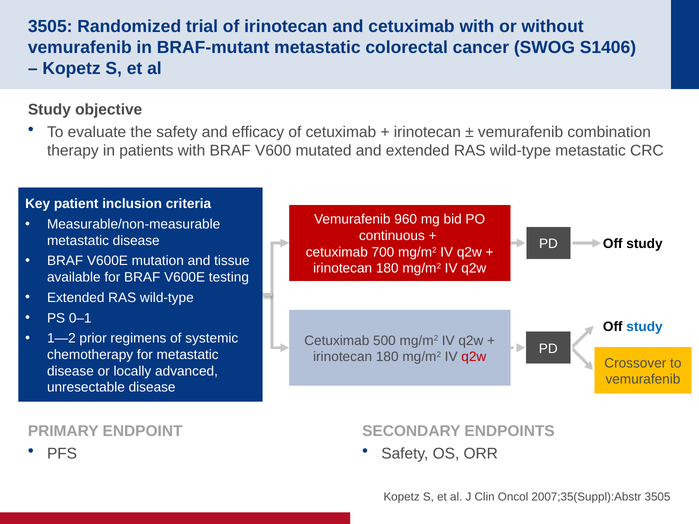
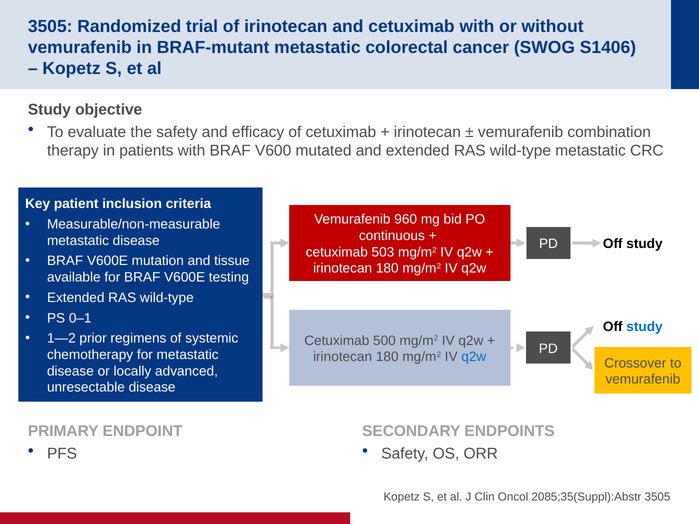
700: 700 -> 503
q2w at (474, 357) colour: red -> blue
2007;35(Suppl):Abstr: 2007;35(Suppl):Abstr -> 2085;35(Suppl):Abstr
